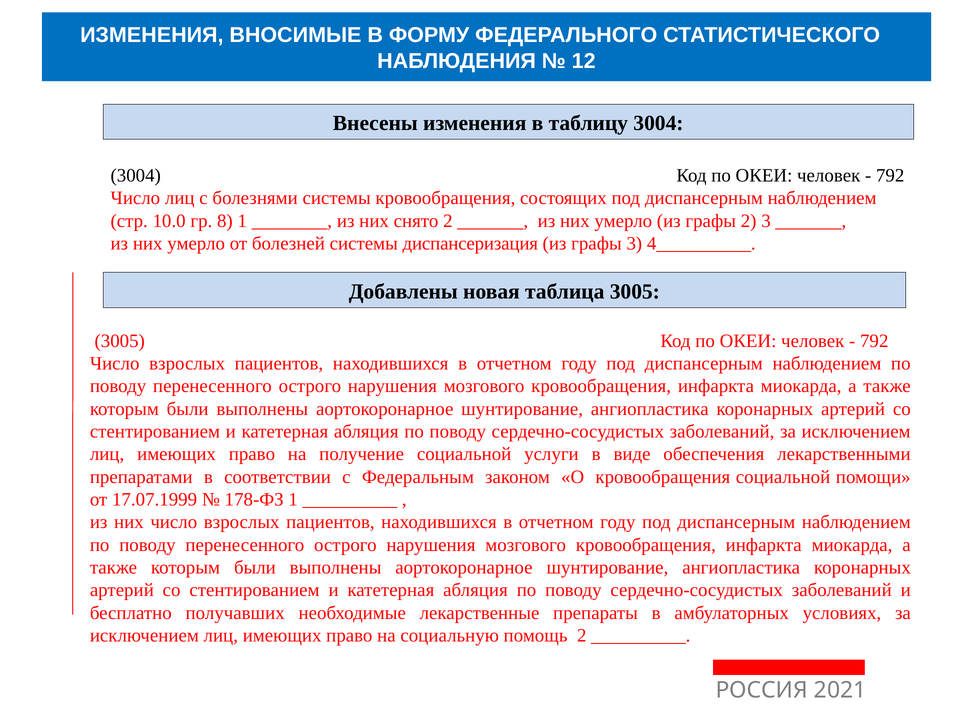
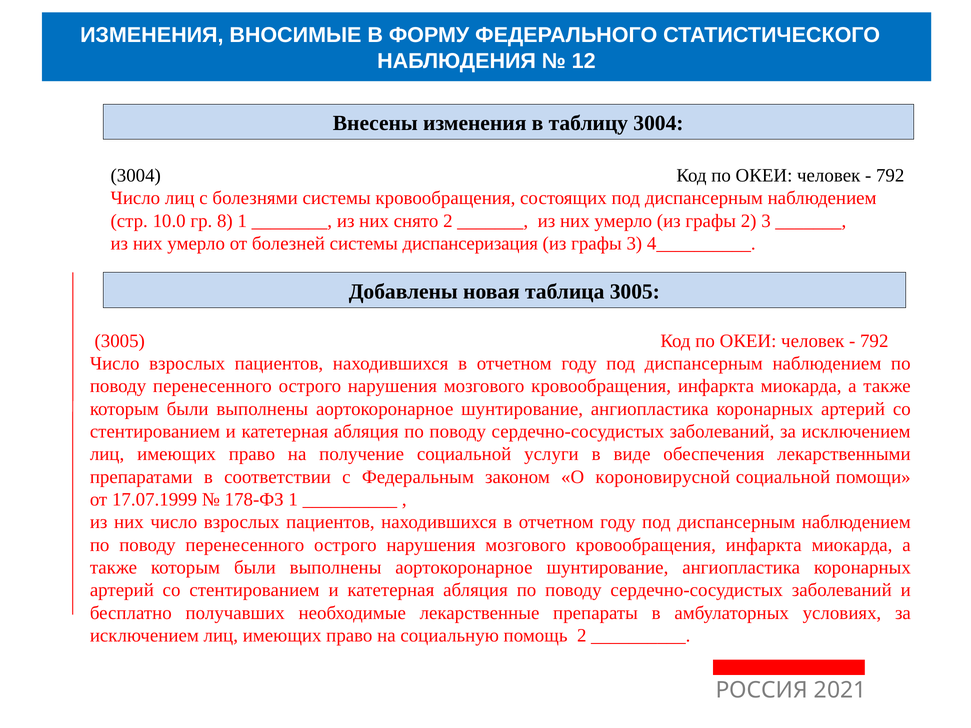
О кровообращения: кровообращения -> короновирусной
